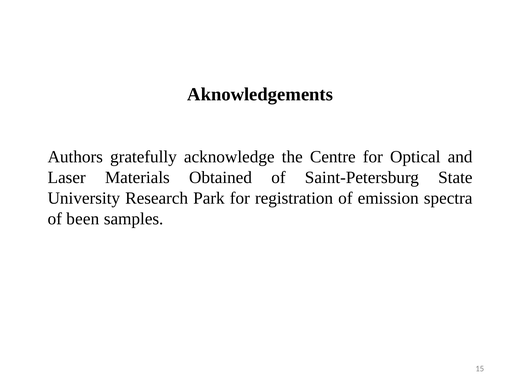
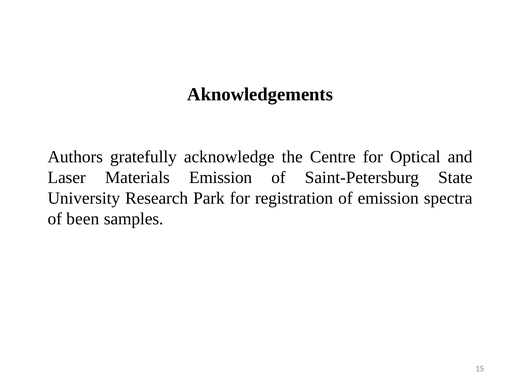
Materials Obtained: Obtained -> Emission
